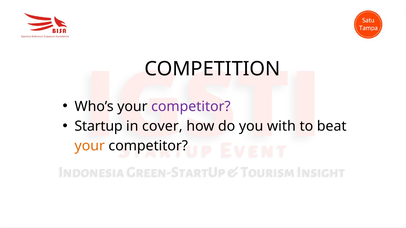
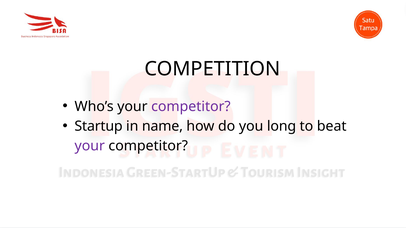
cover: cover -> name
with: with -> long
your at (90, 146) colour: orange -> purple
